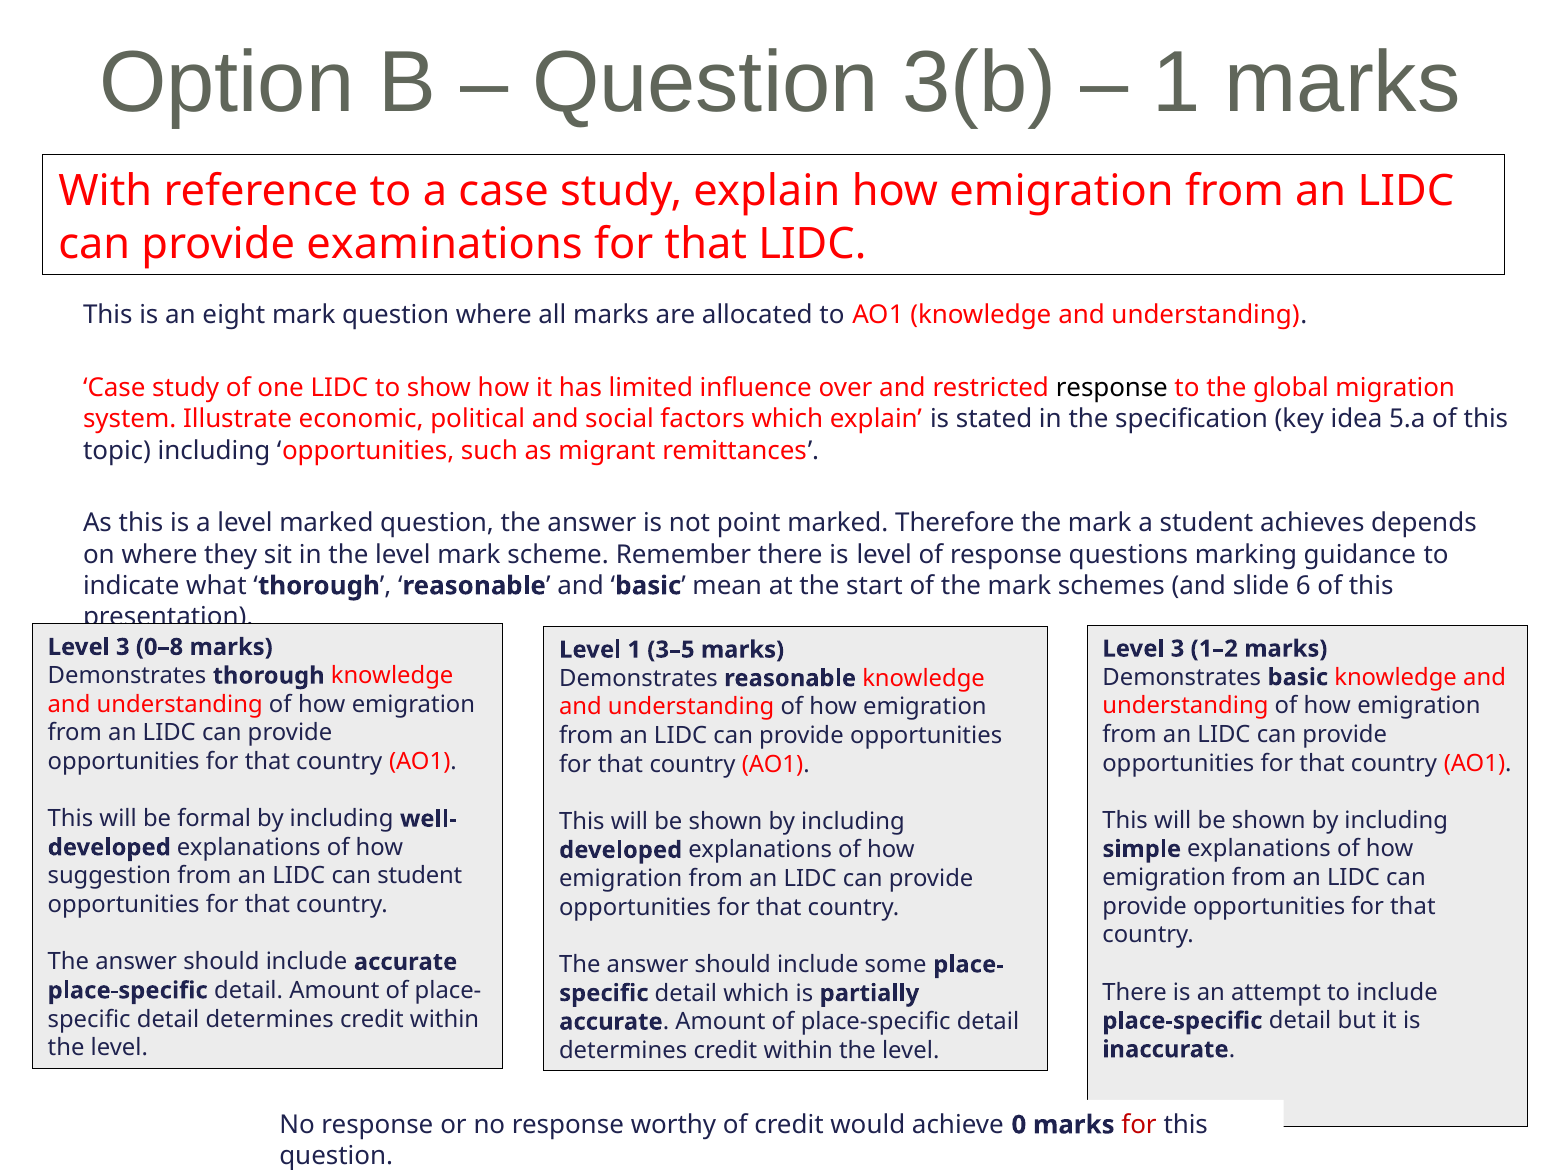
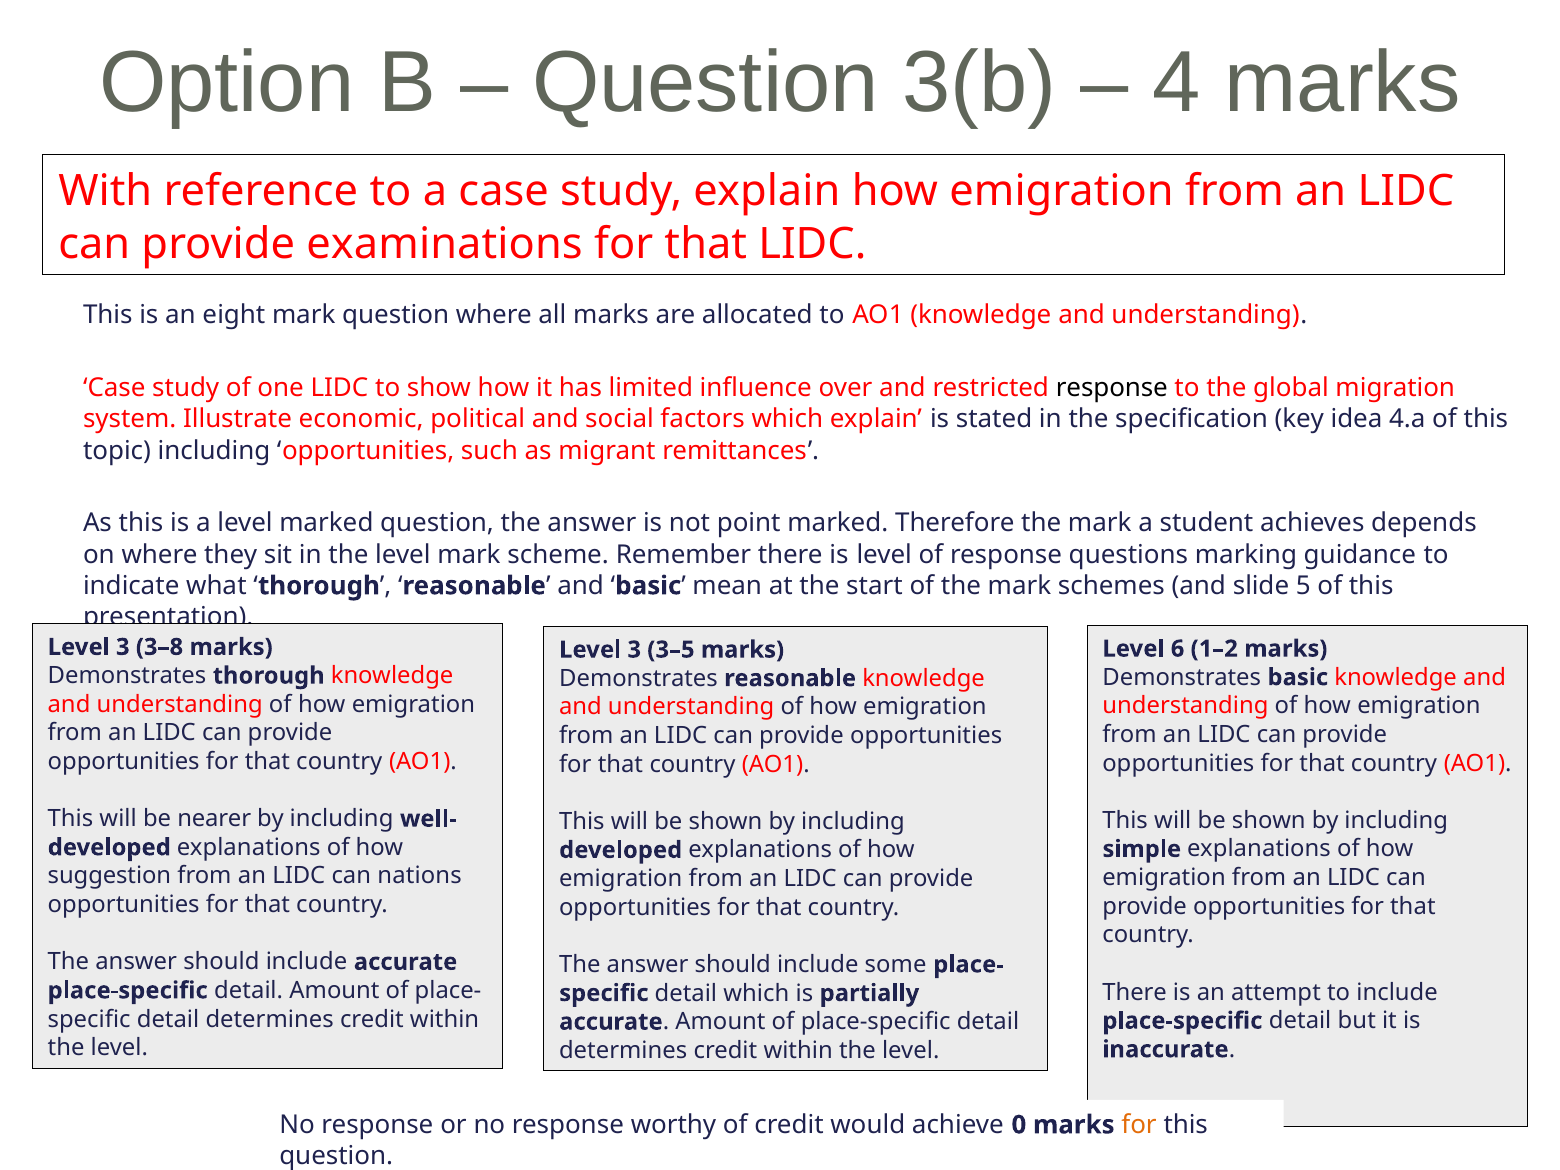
1 at (1177, 83): 1 -> 4
5.a: 5.a -> 4.a
6: 6 -> 5
0–8: 0–8 -> 3–8
3 at (1178, 649): 3 -> 6
1 at (634, 650): 1 -> 3
formal: formal -> nearer
can student: student -> nations
for at (1139, 1125) colour: red -> orange
